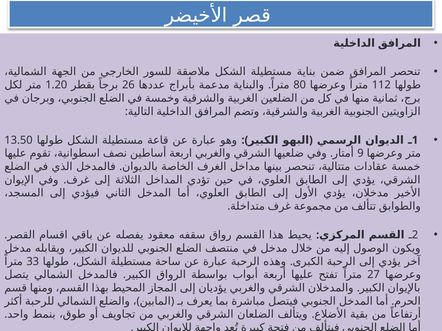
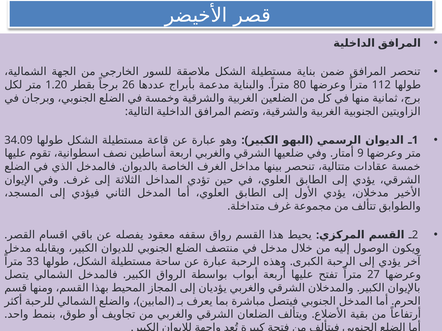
13.50: 13.50 -> 34.09
